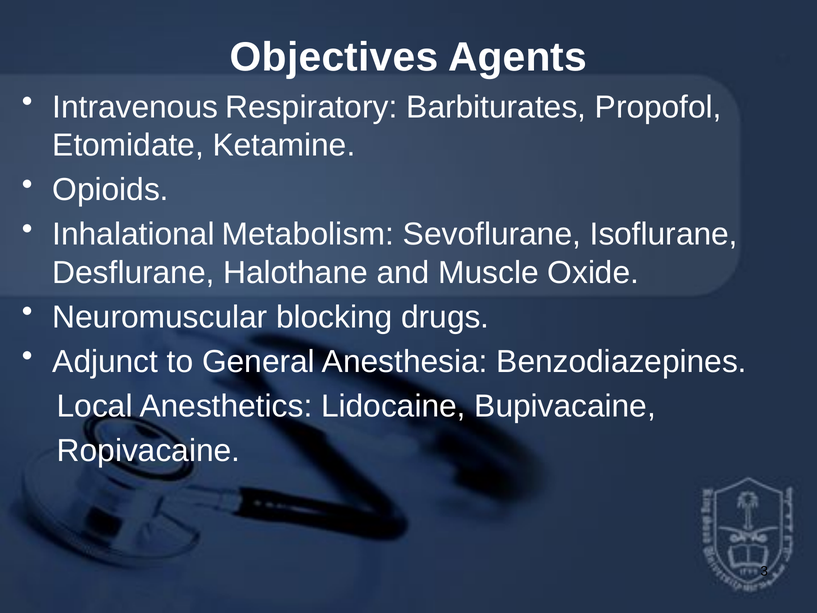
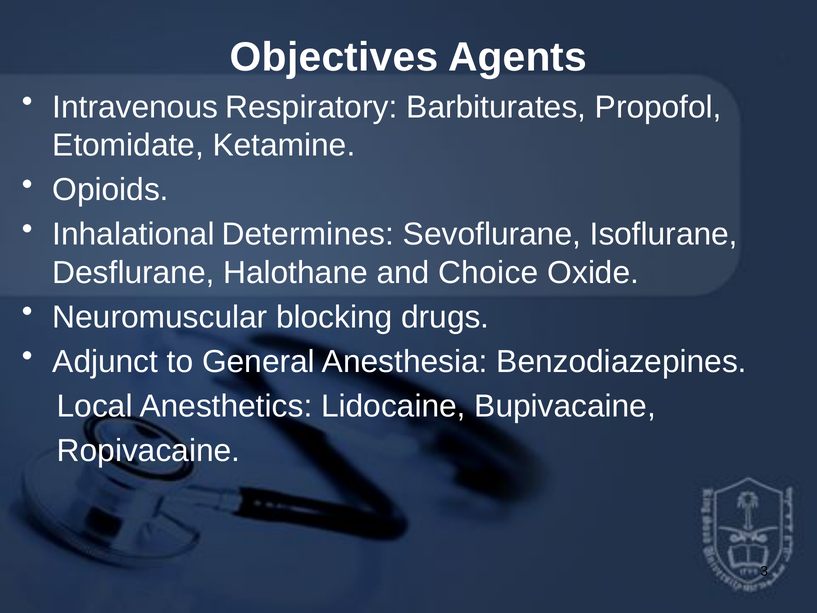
Metabolism: Metabolism -> Determines
Muscle: Muscle -> Choice
